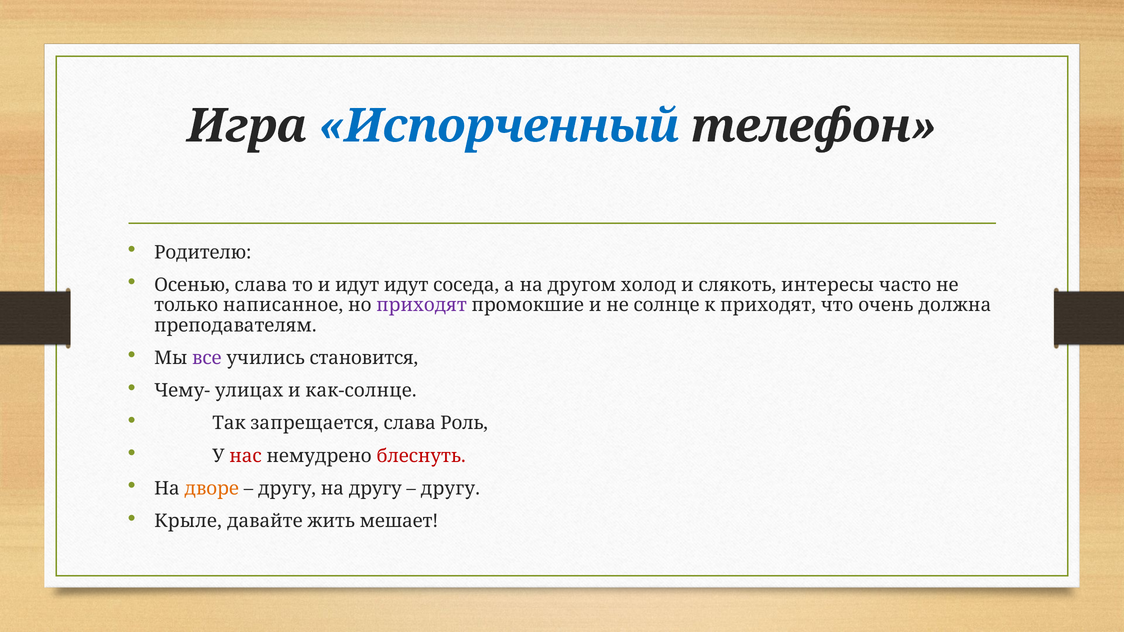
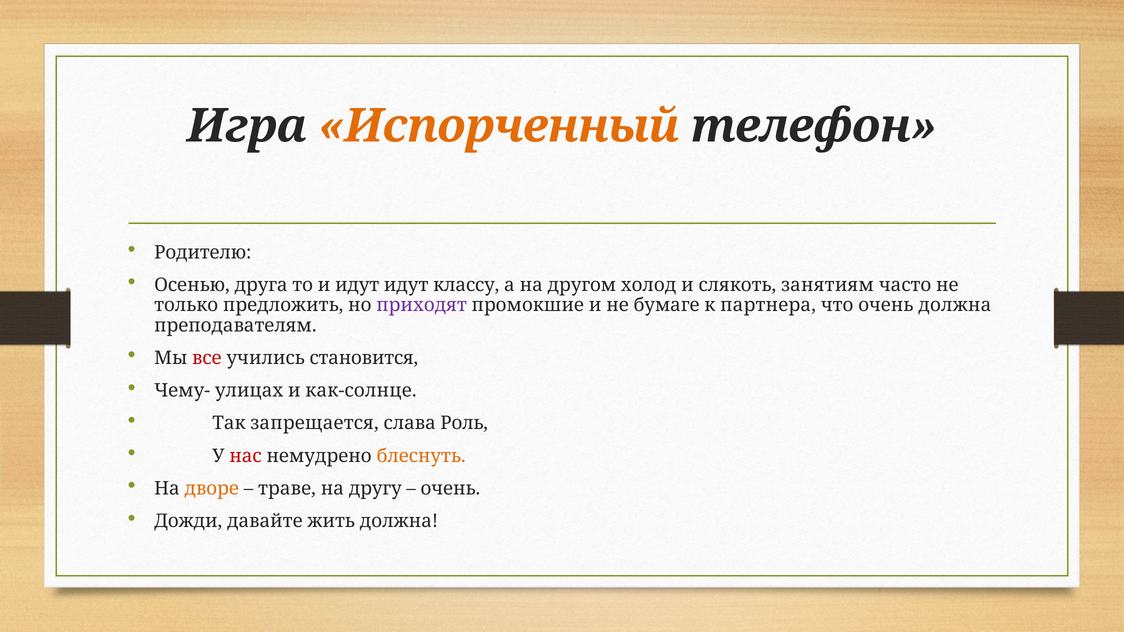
Испорченный colour: blue -> orange
Осенью слава: слава -> друга
соседа: соседа -> классу
интересы: интересы -> занятиям
написанное: написанное -> предложить
солнце: солнце -> бумаге
к приходят: приходят -> партнера
все colour: purple -> red
блеснуть colour: red -> orange
другу at (287, 489): другу -> траве
другу at (450, 489): другу -> очень
Крыле: Крыле -> Дожди
жить мешает: мешает -> должна
